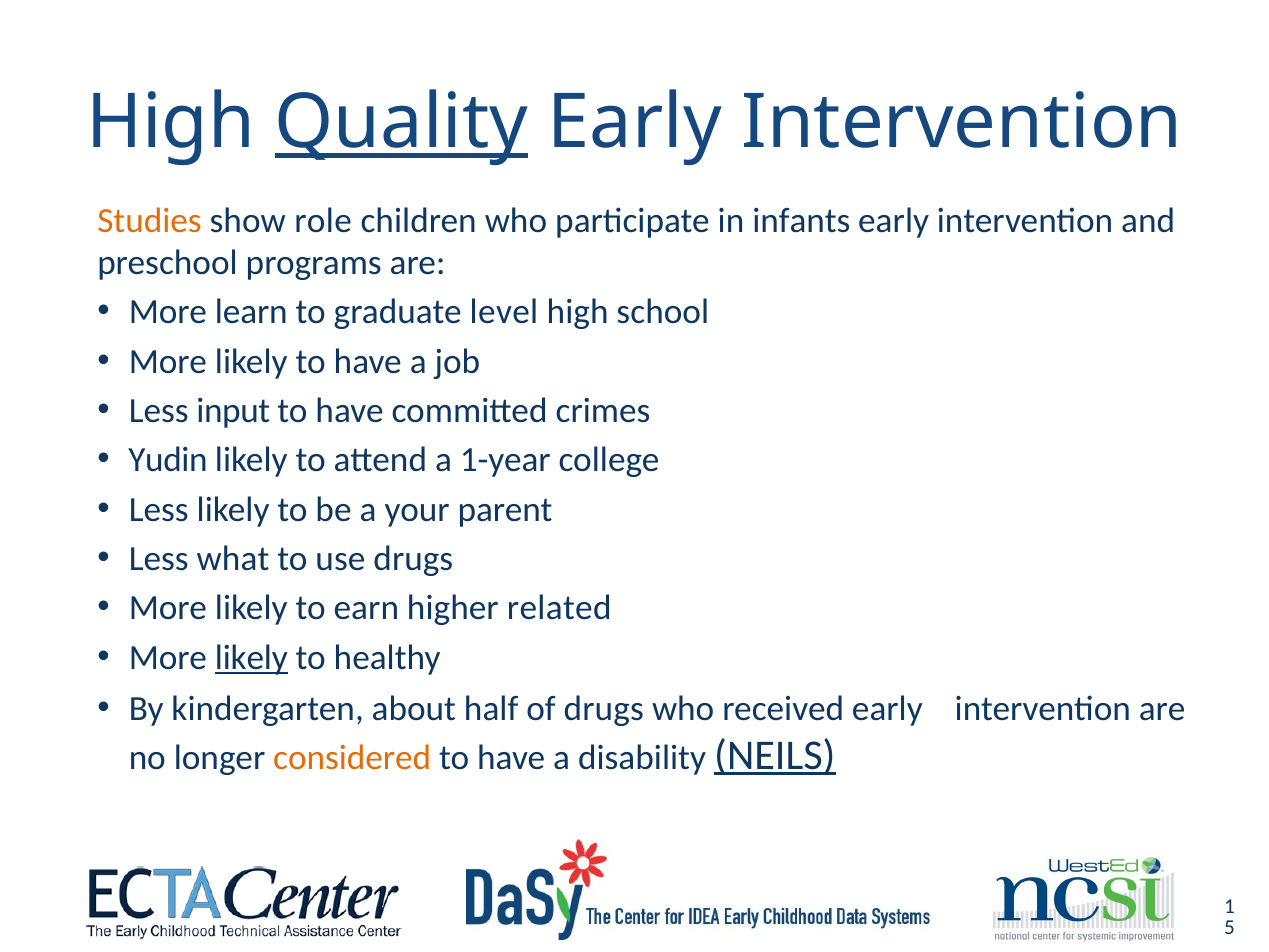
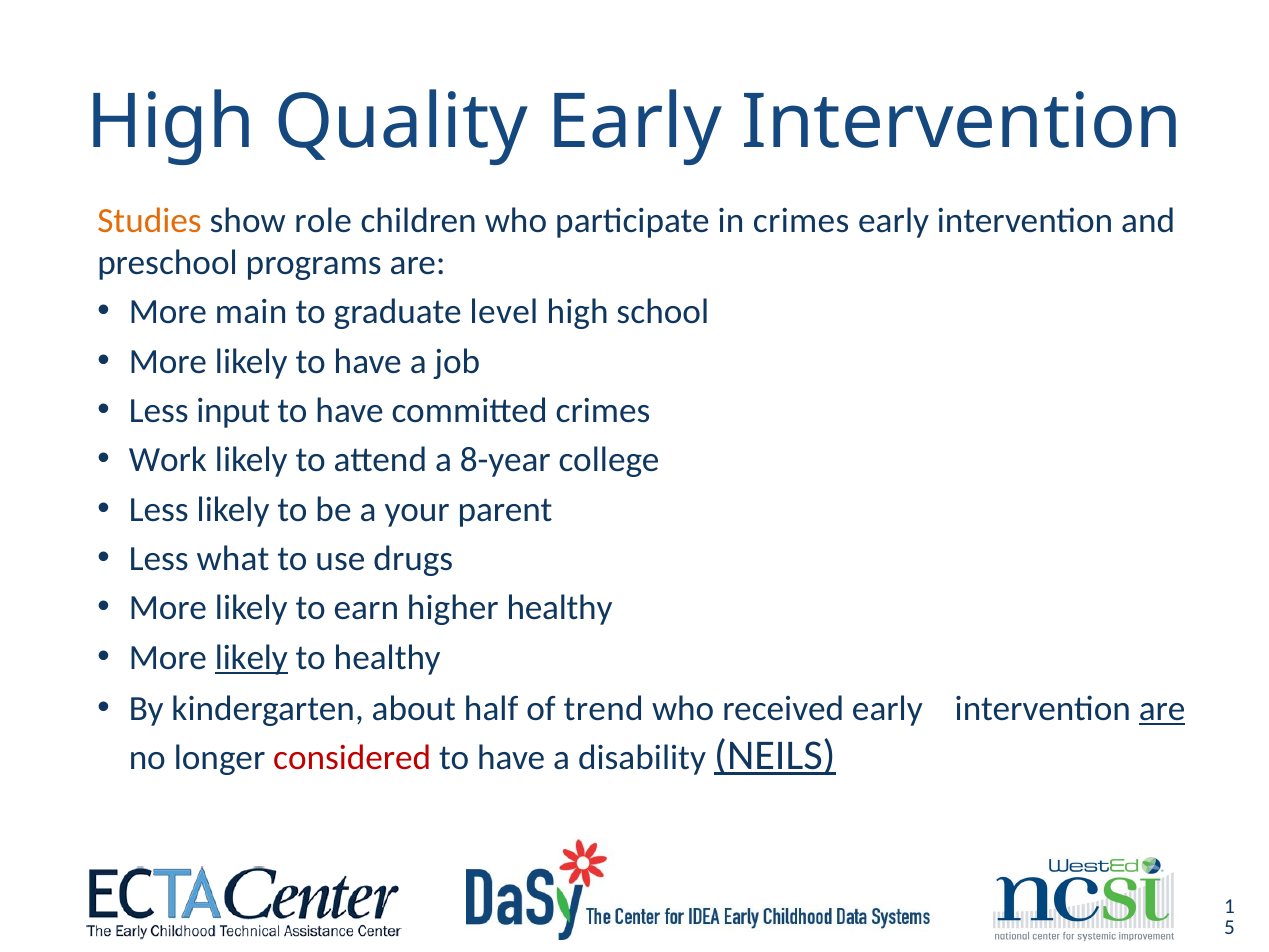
Quality underline: present -> none
in infants: infants -> crimes
learn: learn -> main
Yudin: Yudin -> Work
1-year: 1-year -> 8-year
higher related: related -> healthy
of drugs: drugs -> trend
are at (1162, 708) underline: none -> present
considered colour: orange -> red
